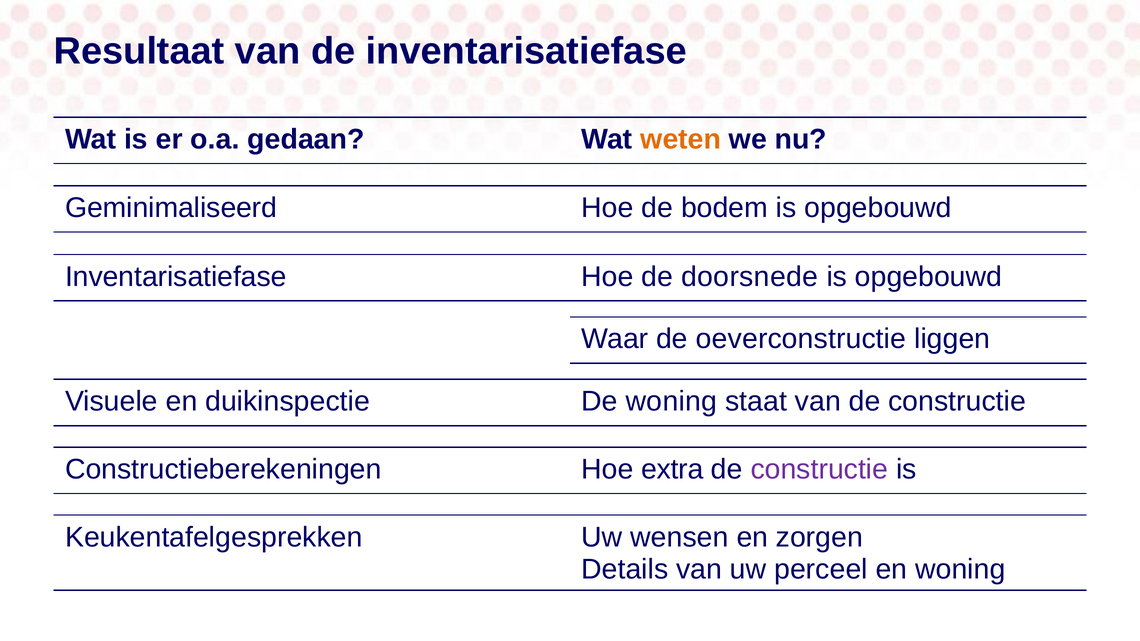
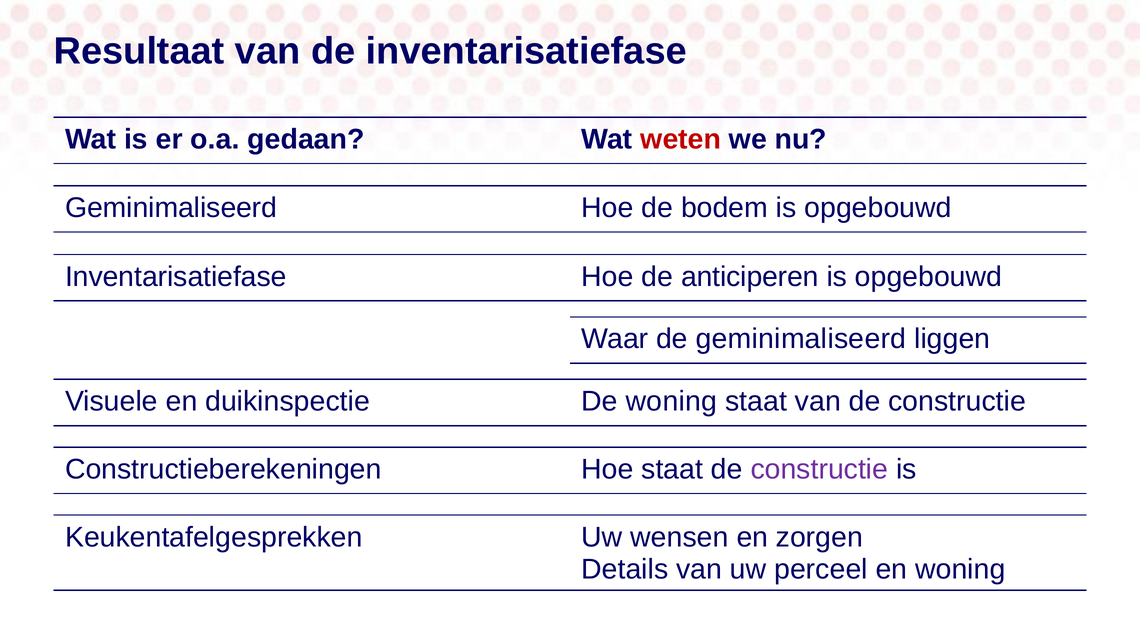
weten colour: orange -> red
doorsnede: doorsnede -> anticiperen
de oeverconstructie: oeverconstructie -> geminimaliseerd
Hoe extra: extra -> staat
